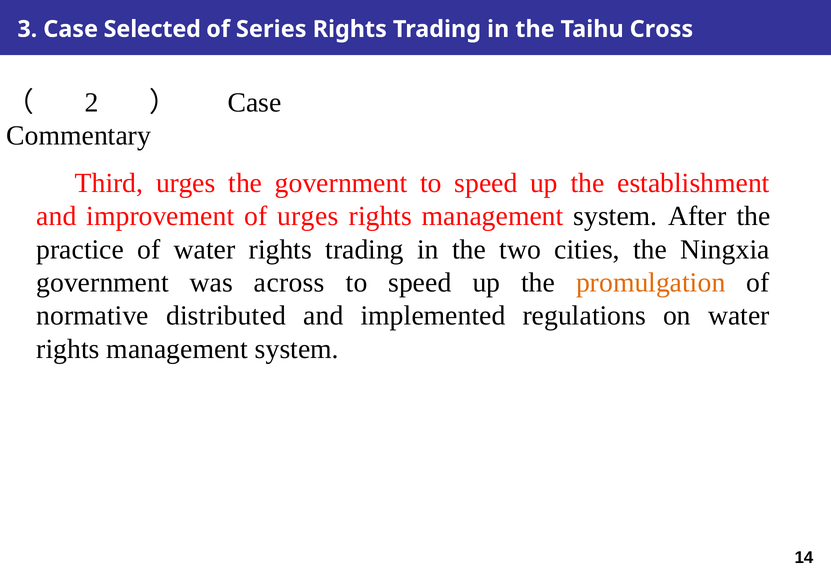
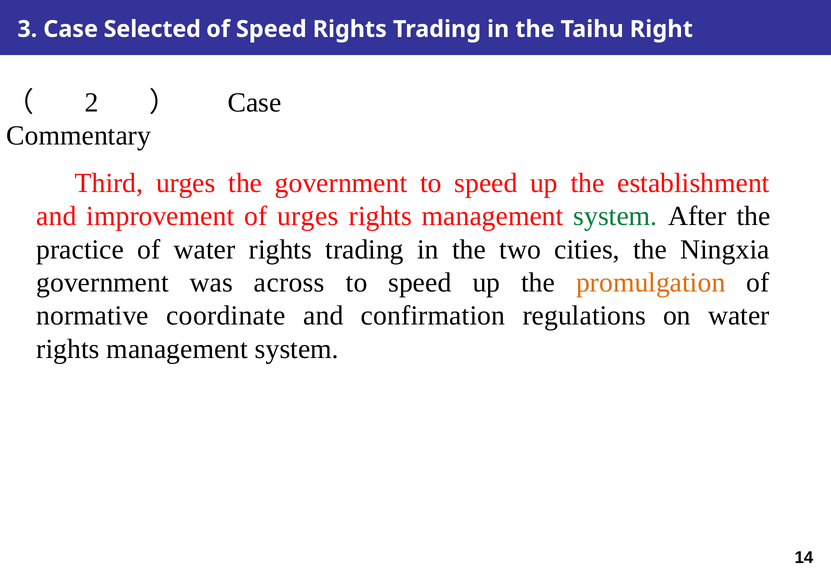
of Series: Series -> Speed
Cross: Cross -> Right
system at (615, 216) colour: black -> green
distributed: distributed -> coordinate
implemented: implemented -> confirmation
